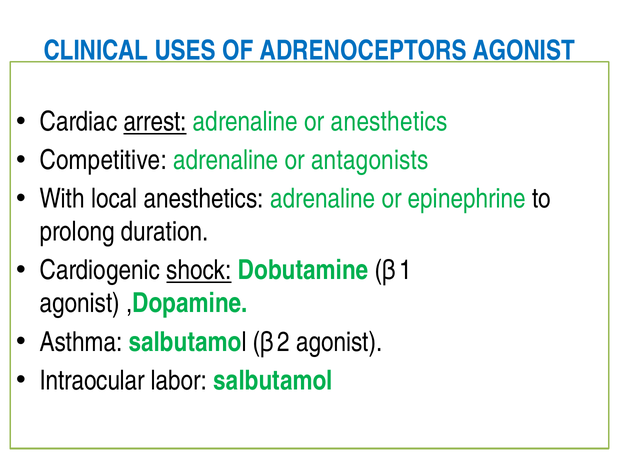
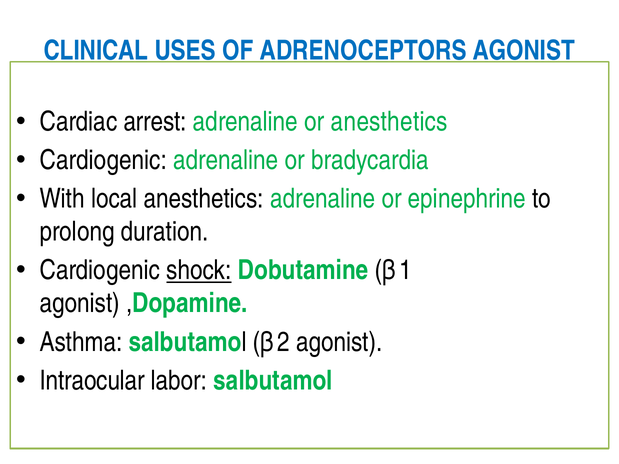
arrest underline: present -> none
Competitive at (103, 160): Competitive -> Cardiogenic
antagonists: antagonists -> bradycardia
